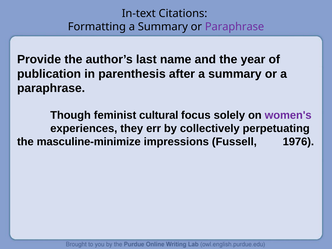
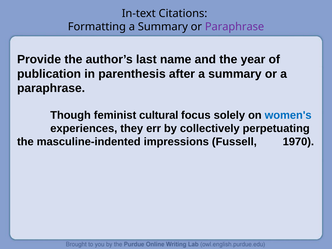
women's colour: purple -> blue
masculine-minimize: masculine-minimize -> masculine-indented
1976: 1976 -> 1970
